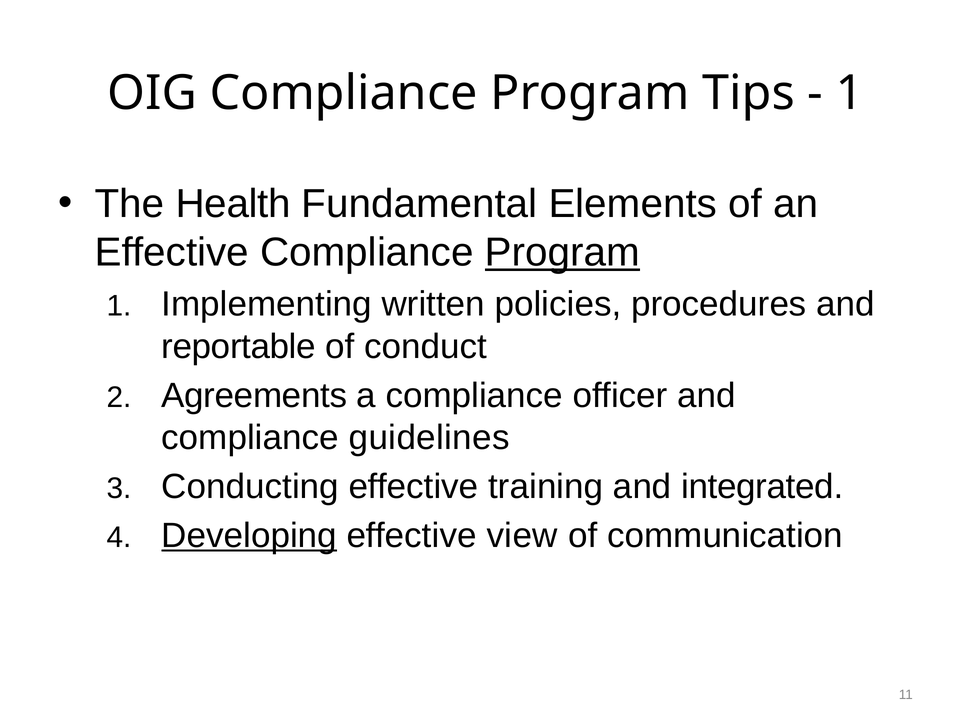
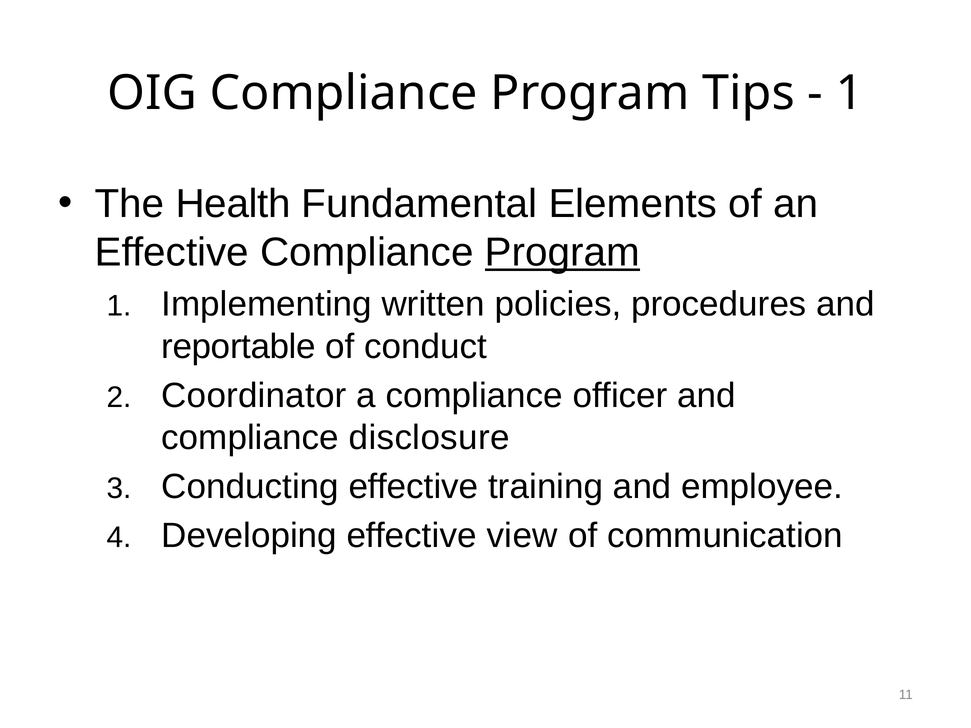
Agreements: Agreements -> Coordinator
guidelines: guidelines -> disclosure
integrated: integrated -> employee
Developing underline: present -> none
